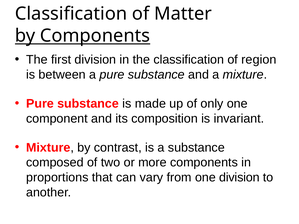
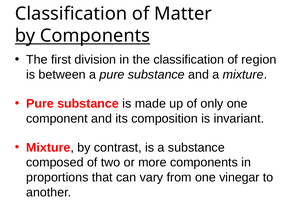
one division: division -> vinegar
